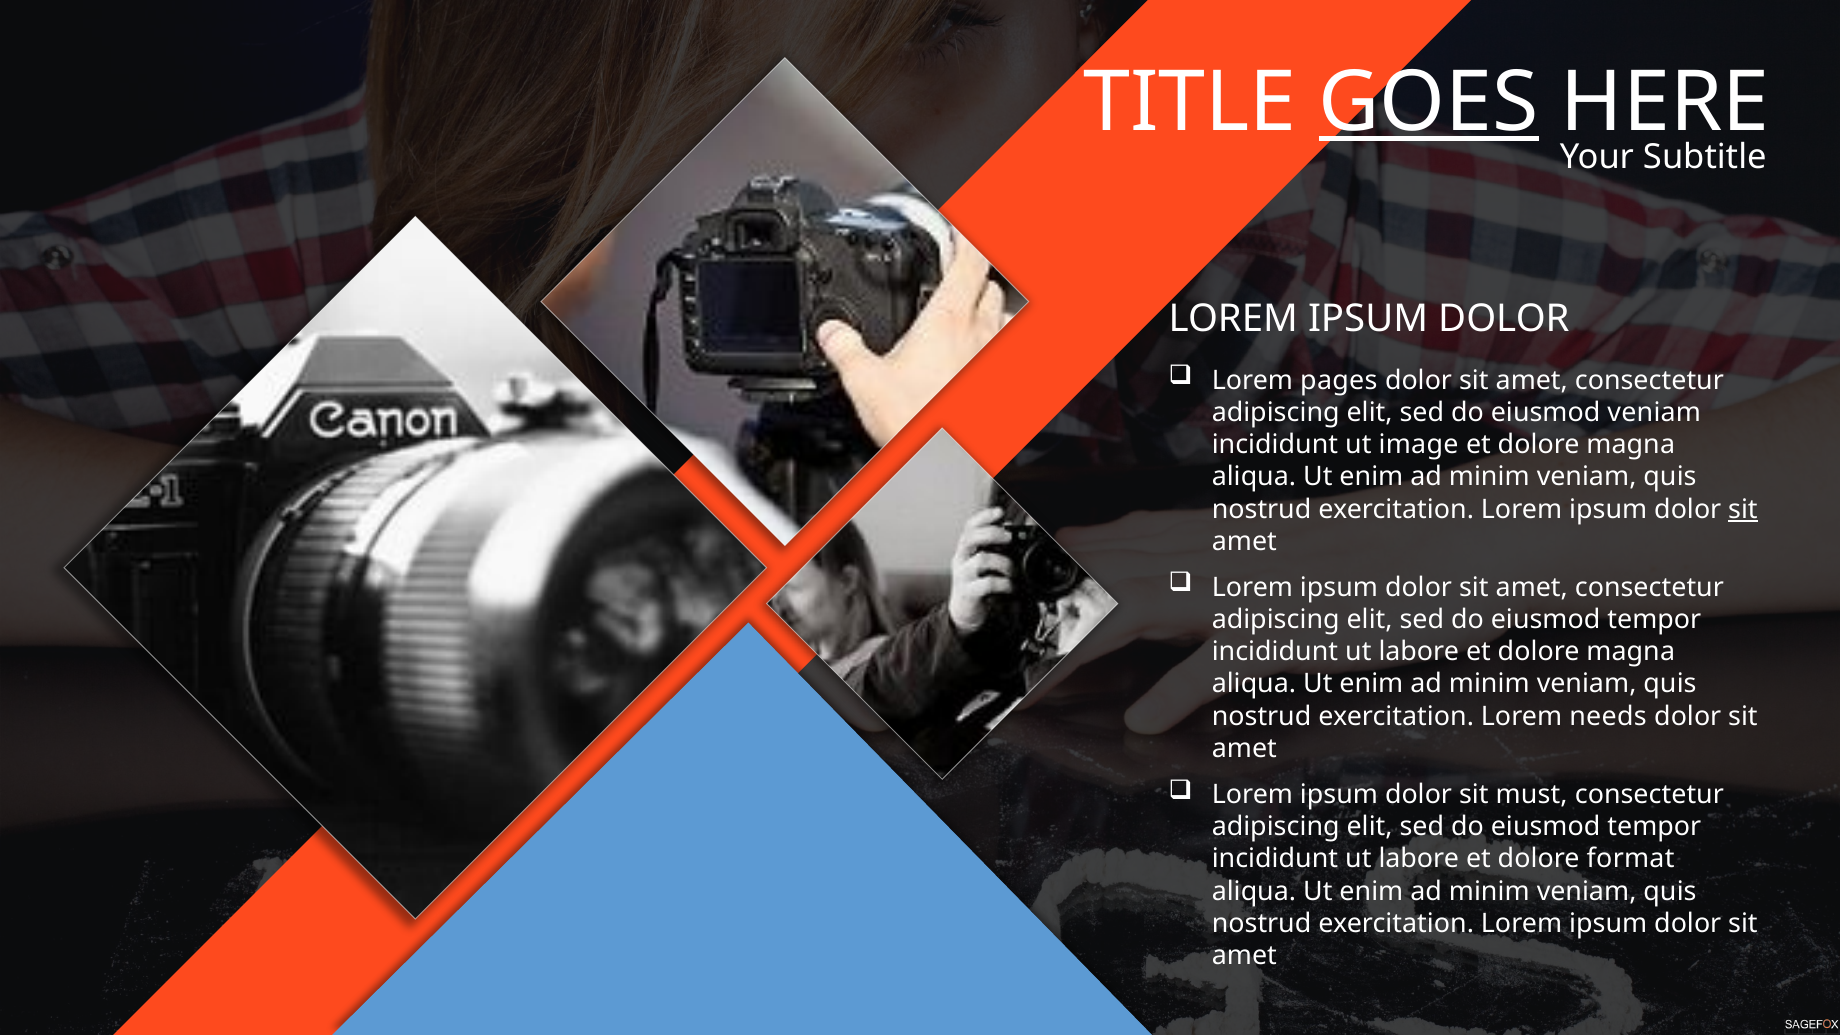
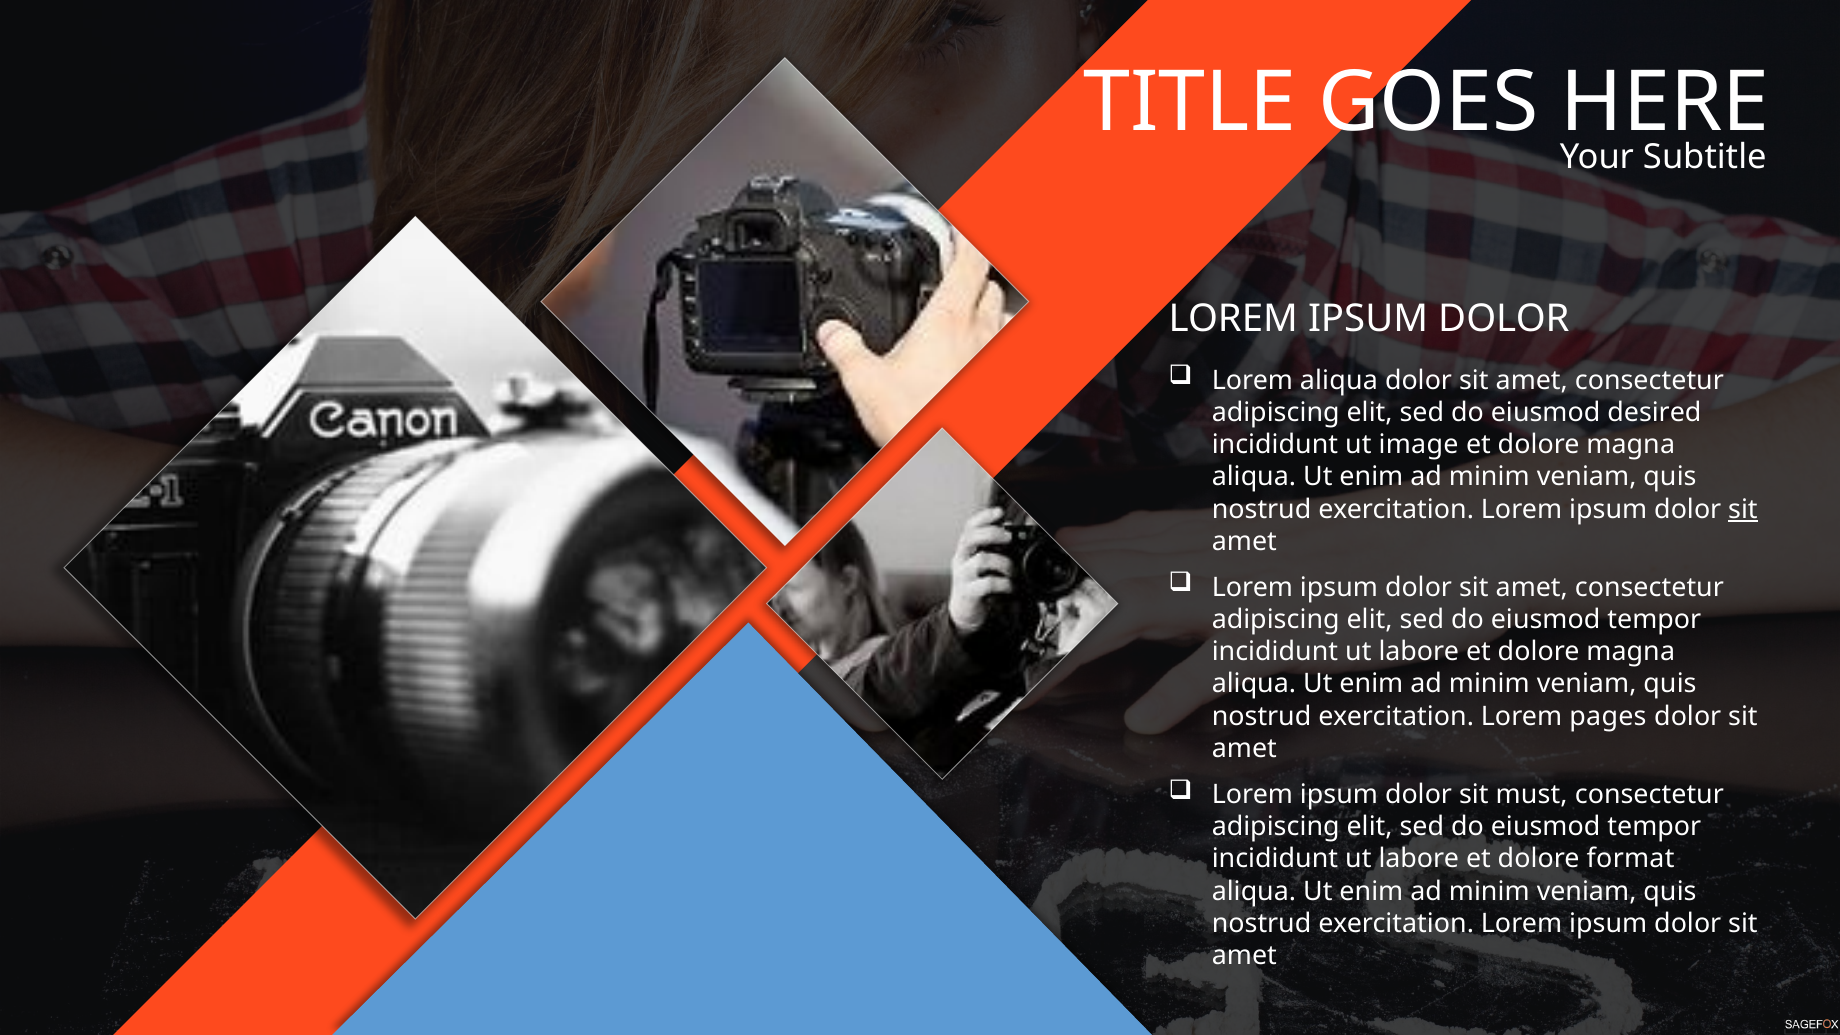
GOES underline: present -> none
Lorem pages: pages -> aliqua
eiusmod veniam: veniam -> desired
needs: needs -> pages
